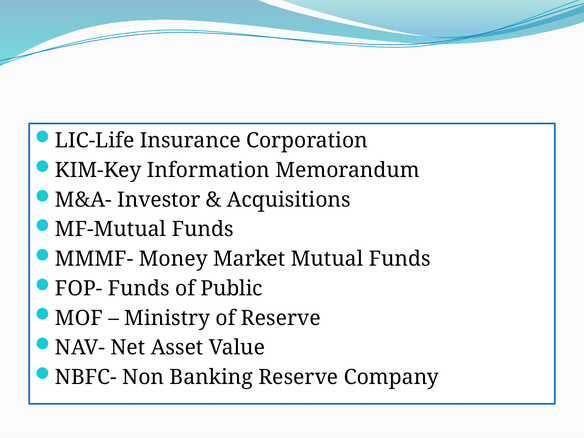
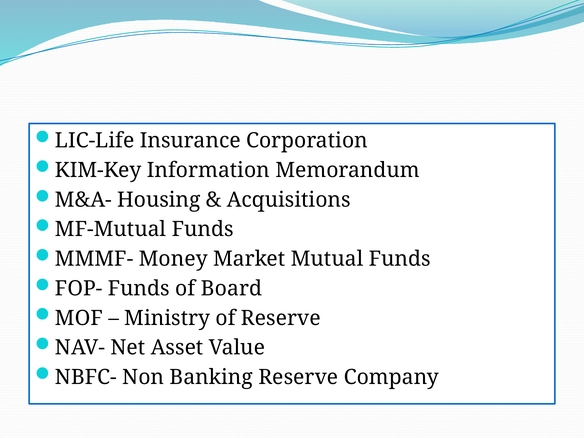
Investor: Investor -> Housing
Public: Public -> Board
